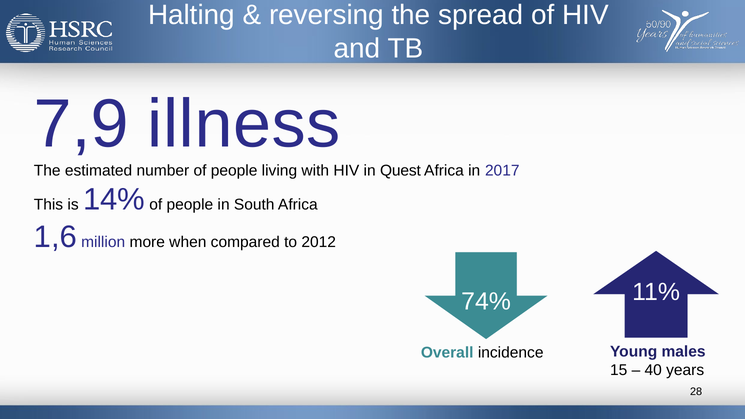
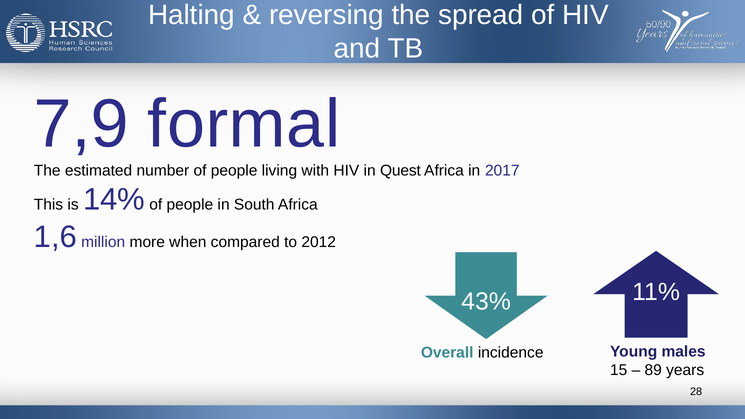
illness: illness -> formal
74%: 74% -> 43%
40: 40 -> 89
